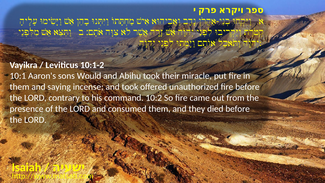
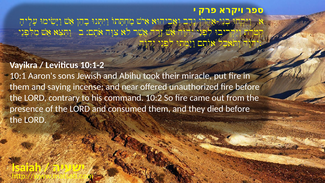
Would: Would -> Jewish
and took: took -> near
